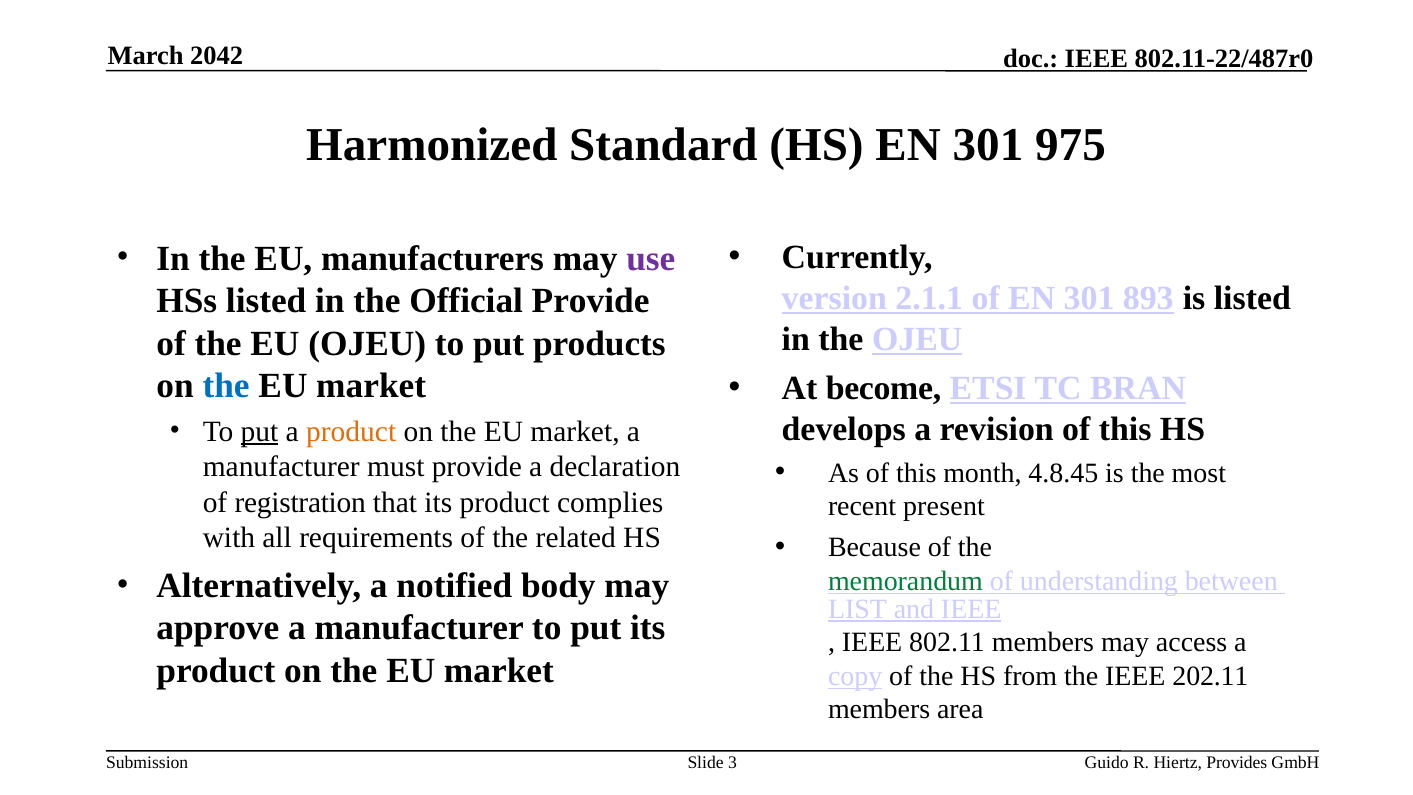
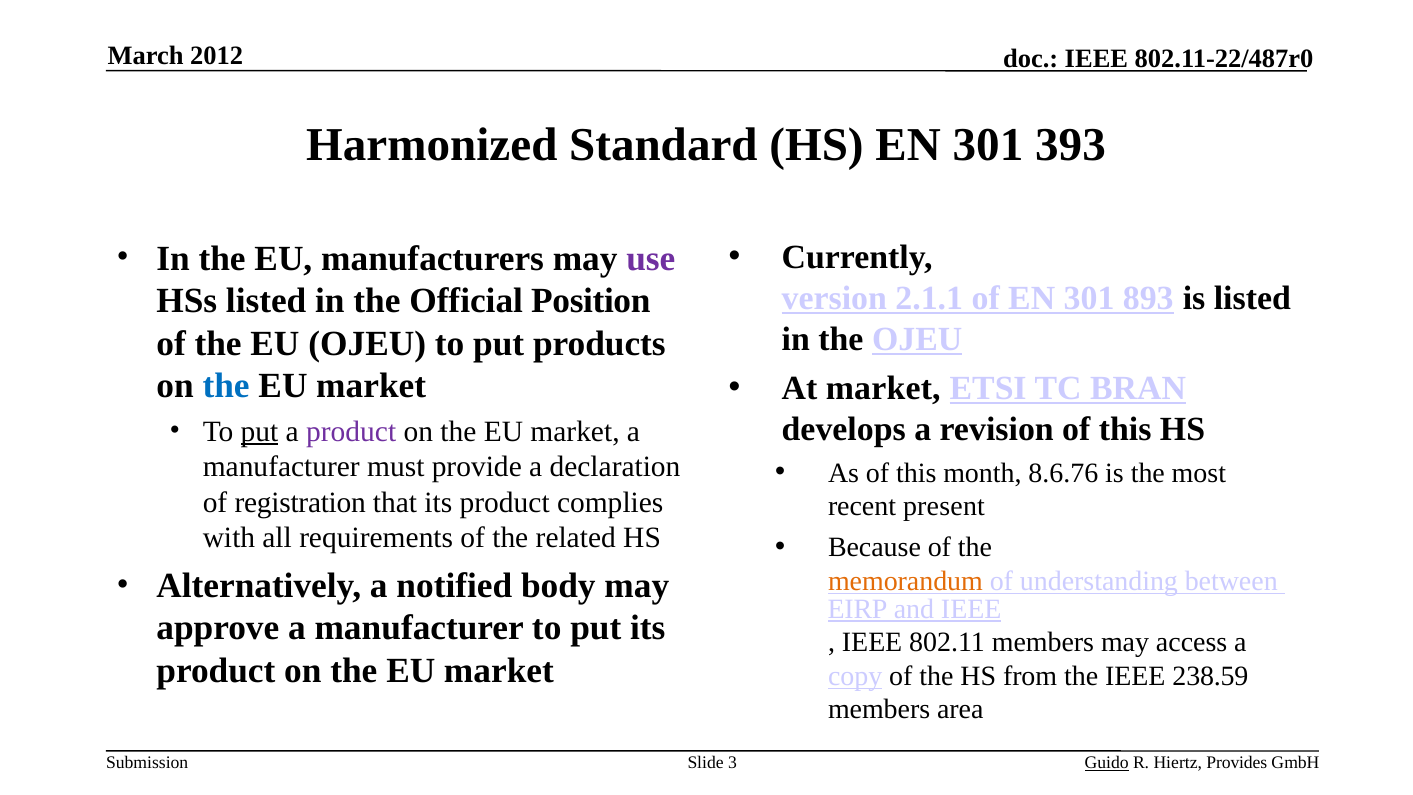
2042: 2042 -> 2012
975: 975 -> 393
Official Provide: Provide -> Position
At become: become -> market
product at (351, 432) colour: orange -> purple
4.8.45: 4.8.45 -> 8.6.76
memorandum colour: green -> orange
LIST: LIST -> EIRP
202.11: 202.11 -> 238.59
Guido underline: none -> present
